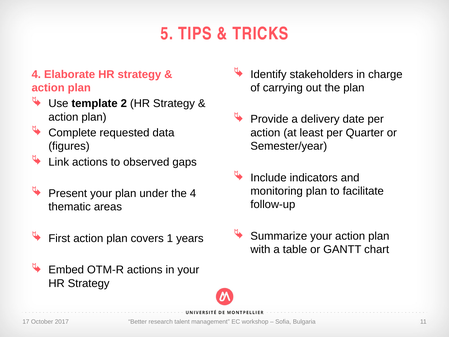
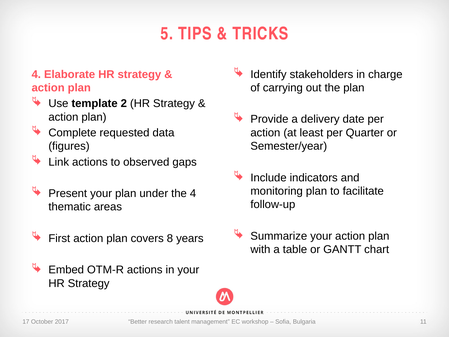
1: 1 -> 8
